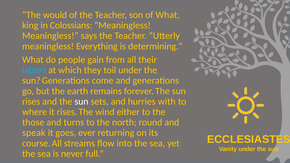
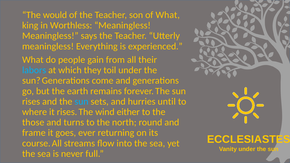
Colossians: Colossians -> Worthless
determining: determining -> experienced
sun at (82, 102) colour: white -> light blue
with: with -> until
speak: speak -> frame
